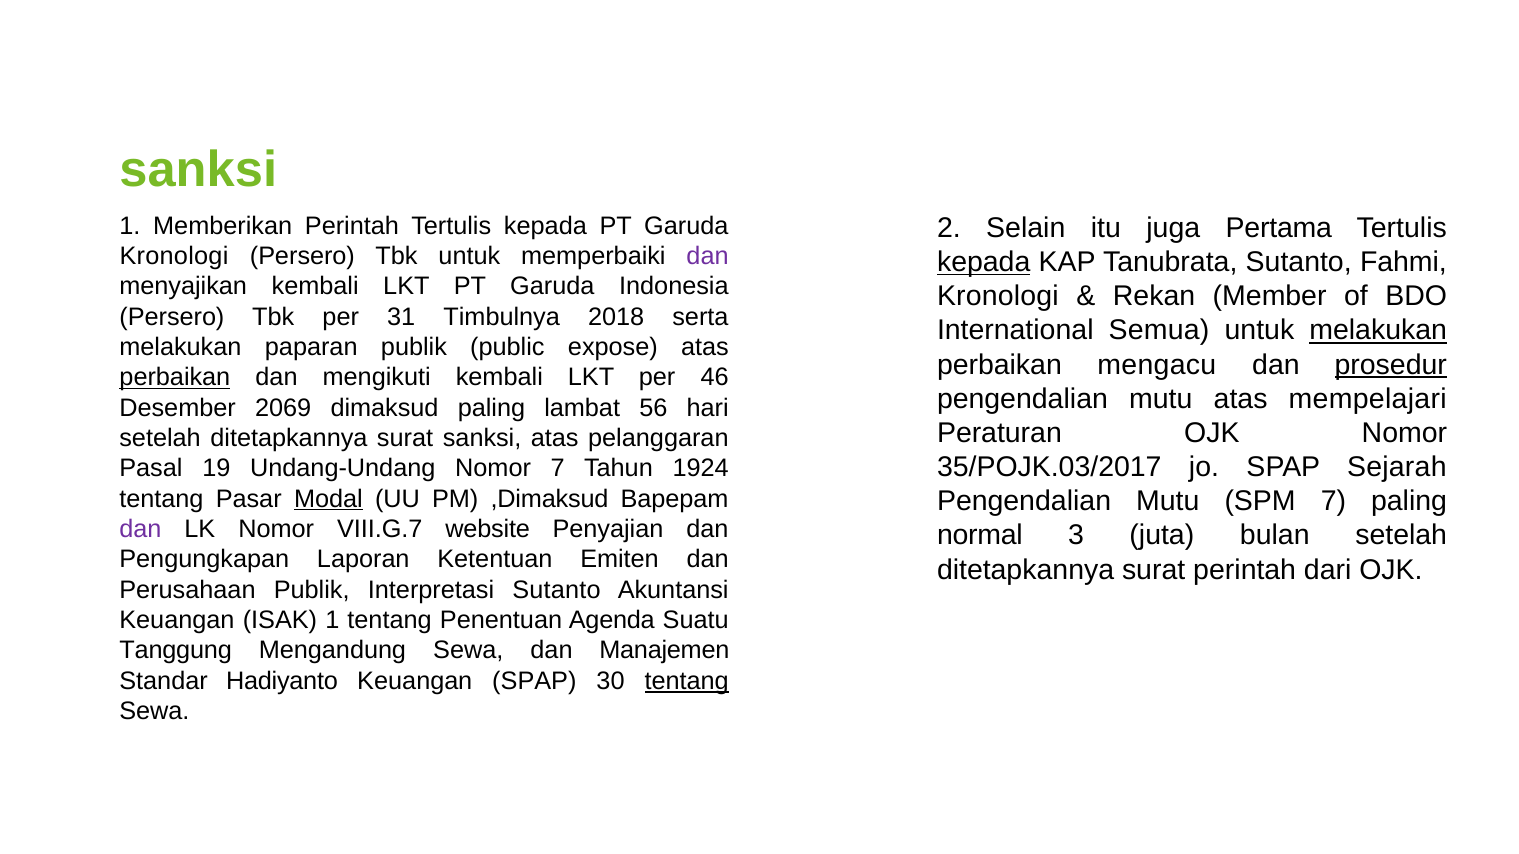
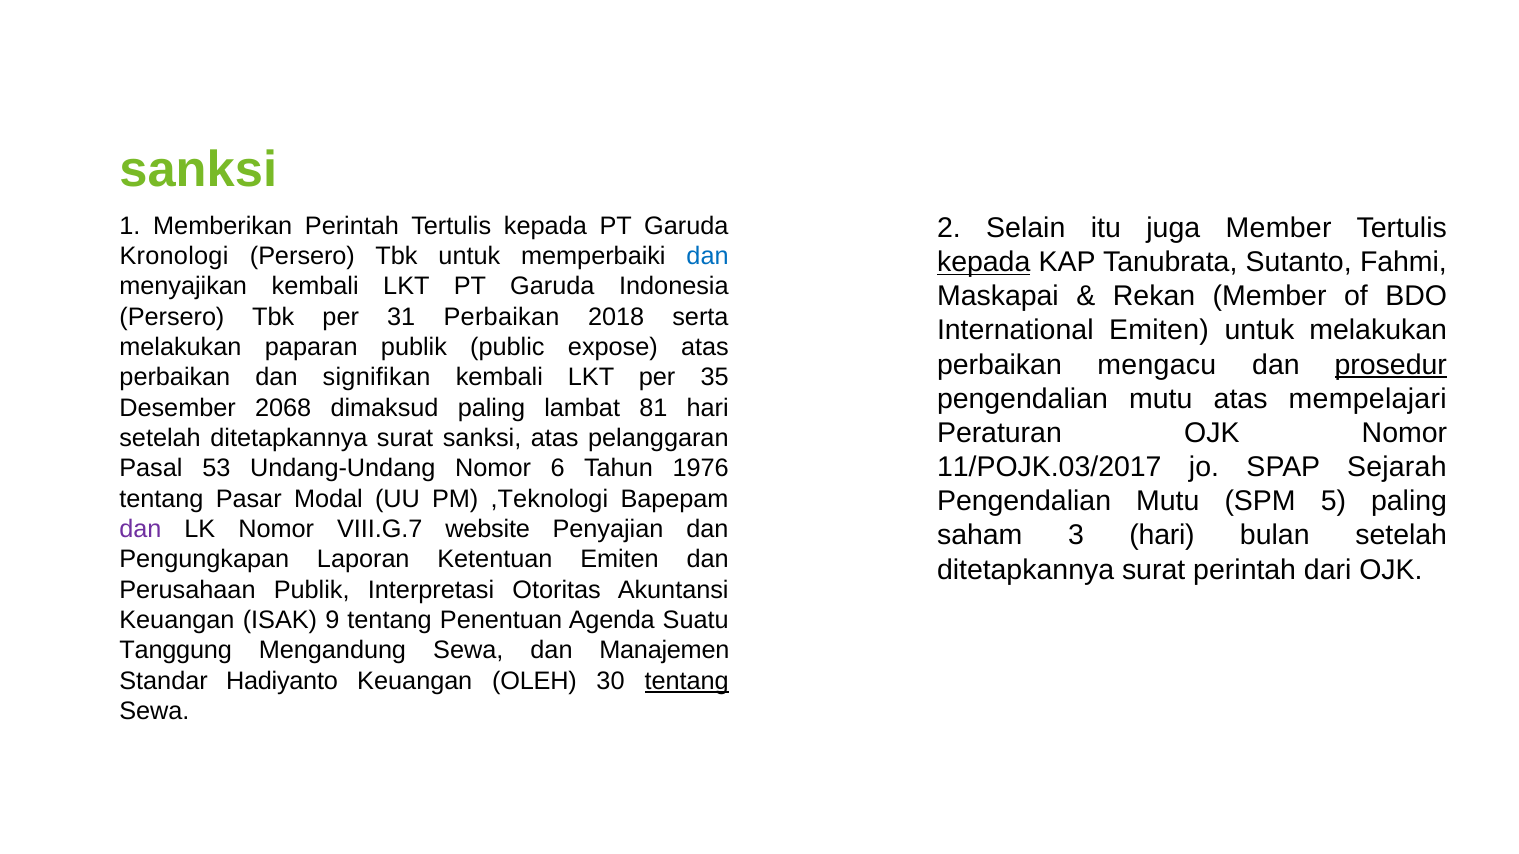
juga Pertama: Pertama -> Member
dan at (708, 256) colour: purple -> blue
Kronologi at (998, 297): Kronologi -> Maskapai
31 Timbulnya: Timbulnya -> Perbaikan
International Semua: Semua -> Emiten
melakukan at (1378, 331) underline: present -> none
perbaikan at (175, 378) underline: present -> none
mengikuti: mengikuti -> signifikan
46: 46 -> 35
2069: 2069 -> 2068
56: 56 -> 81
35/POJK.03/2017: 35/POJK.03/2017 -> 11/POJK.03/2017
19: 19 -> 53
Nomor 7: 7 -> 6
1924: 1924 -> 1976
Modal underline: present -> none
,Dimaksud: ,Dimaksud -> ,Teknologi
SPM 7: 7 -> 5
normal: normal -> saham
3 juta: juta -> hari
Interpretasi Sutanto: Sutanto -> Otoritas
ISAK 1: 1 -> 9
Keuangan SPAP: SPAP -> OLEH
